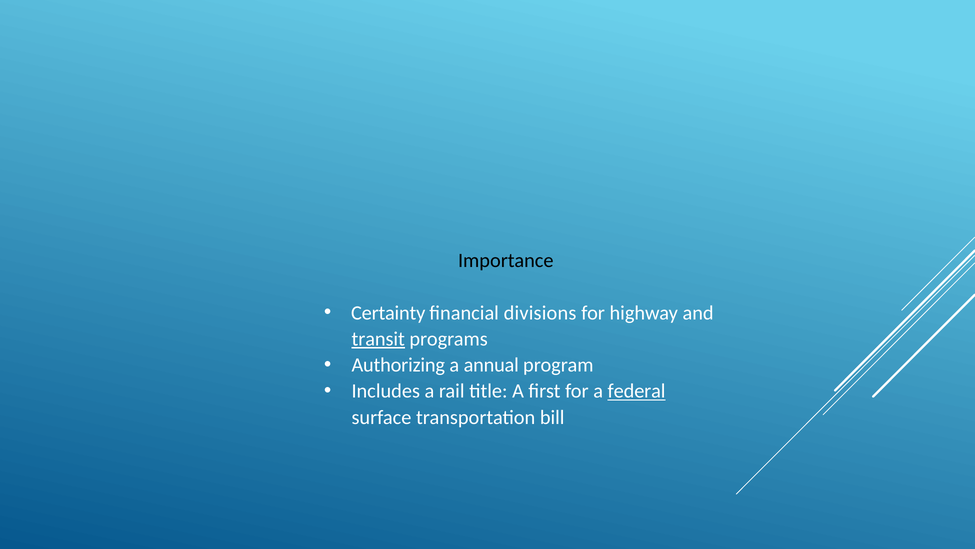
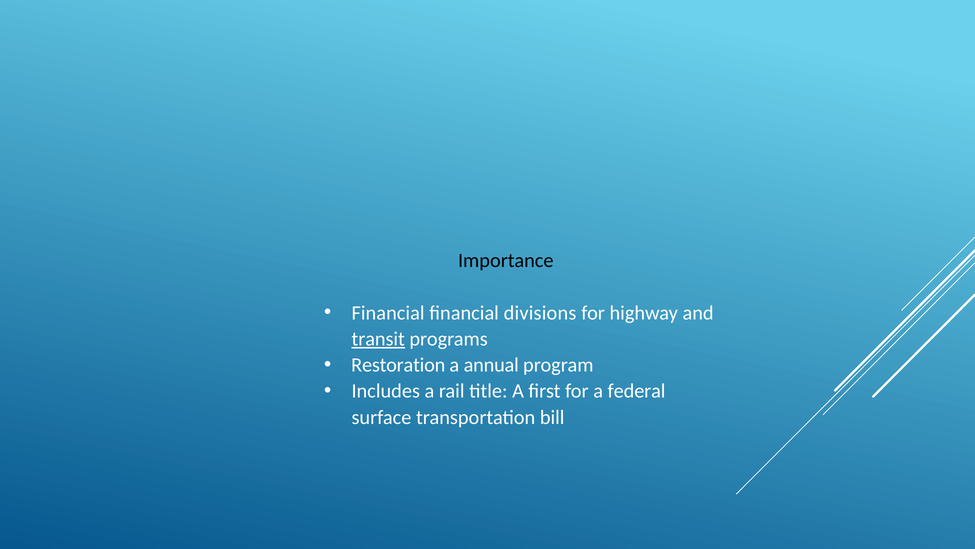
Certainty at (388, 313): Certainty -> Financial
Authorizing: Authorizing -> Restoration
federal underline: present -> none
